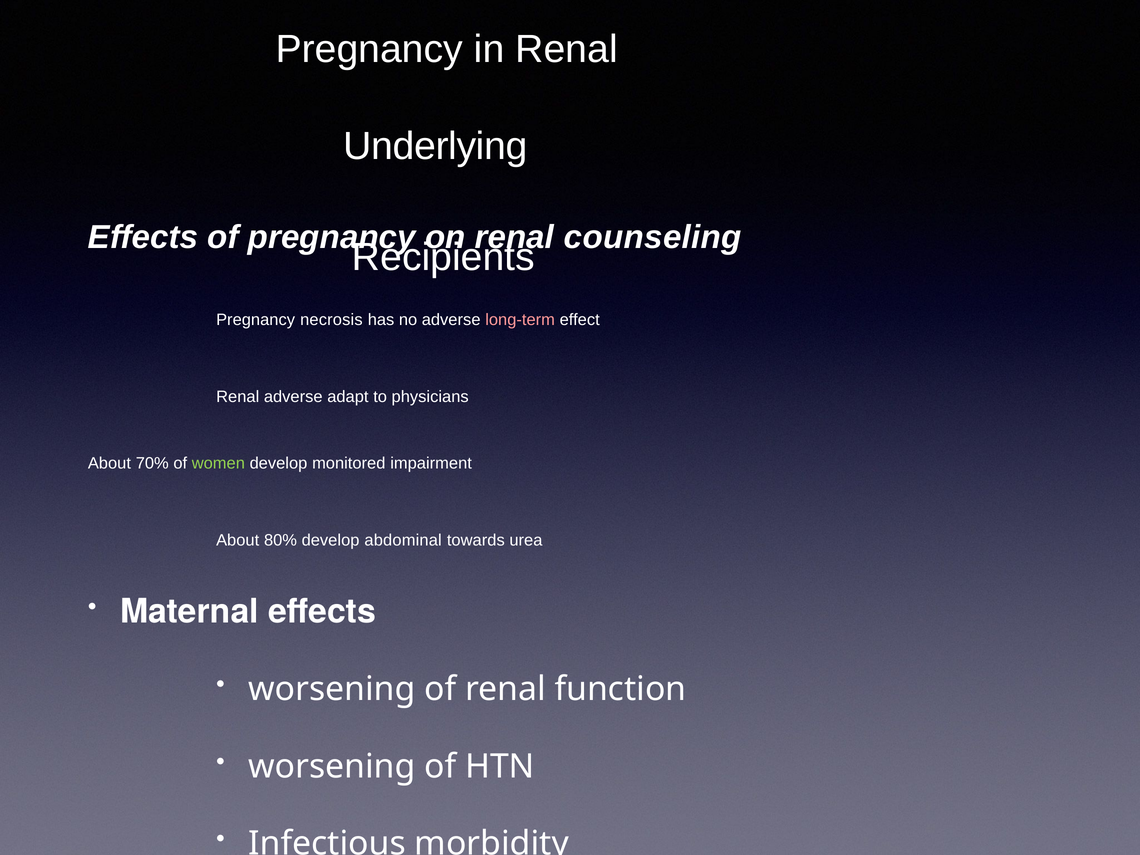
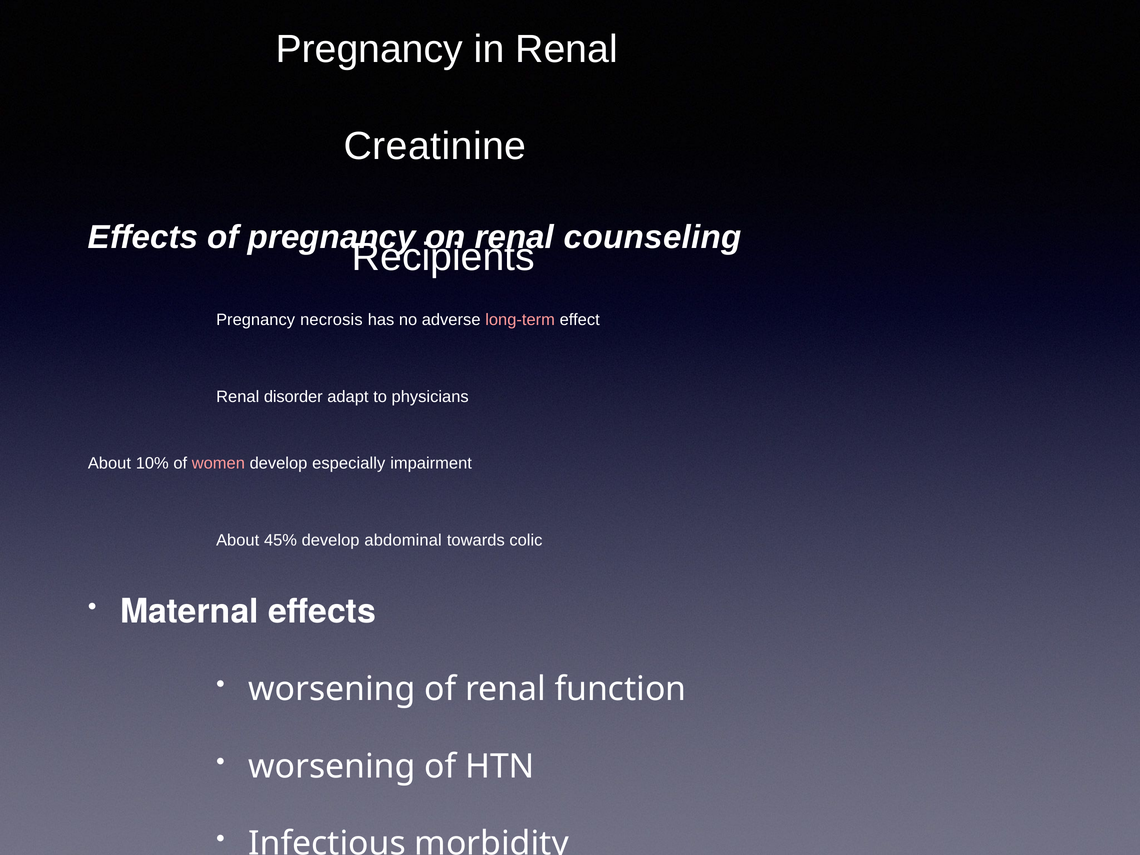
Underlying: Underlying -> Creatinine
Renal adverse: adverse -> disorder
70%: 70% -> 10%
women colour: light green -> pink
monitored: monitored -> especially
80%: 80% -> 45%
urea: urea -> colic
